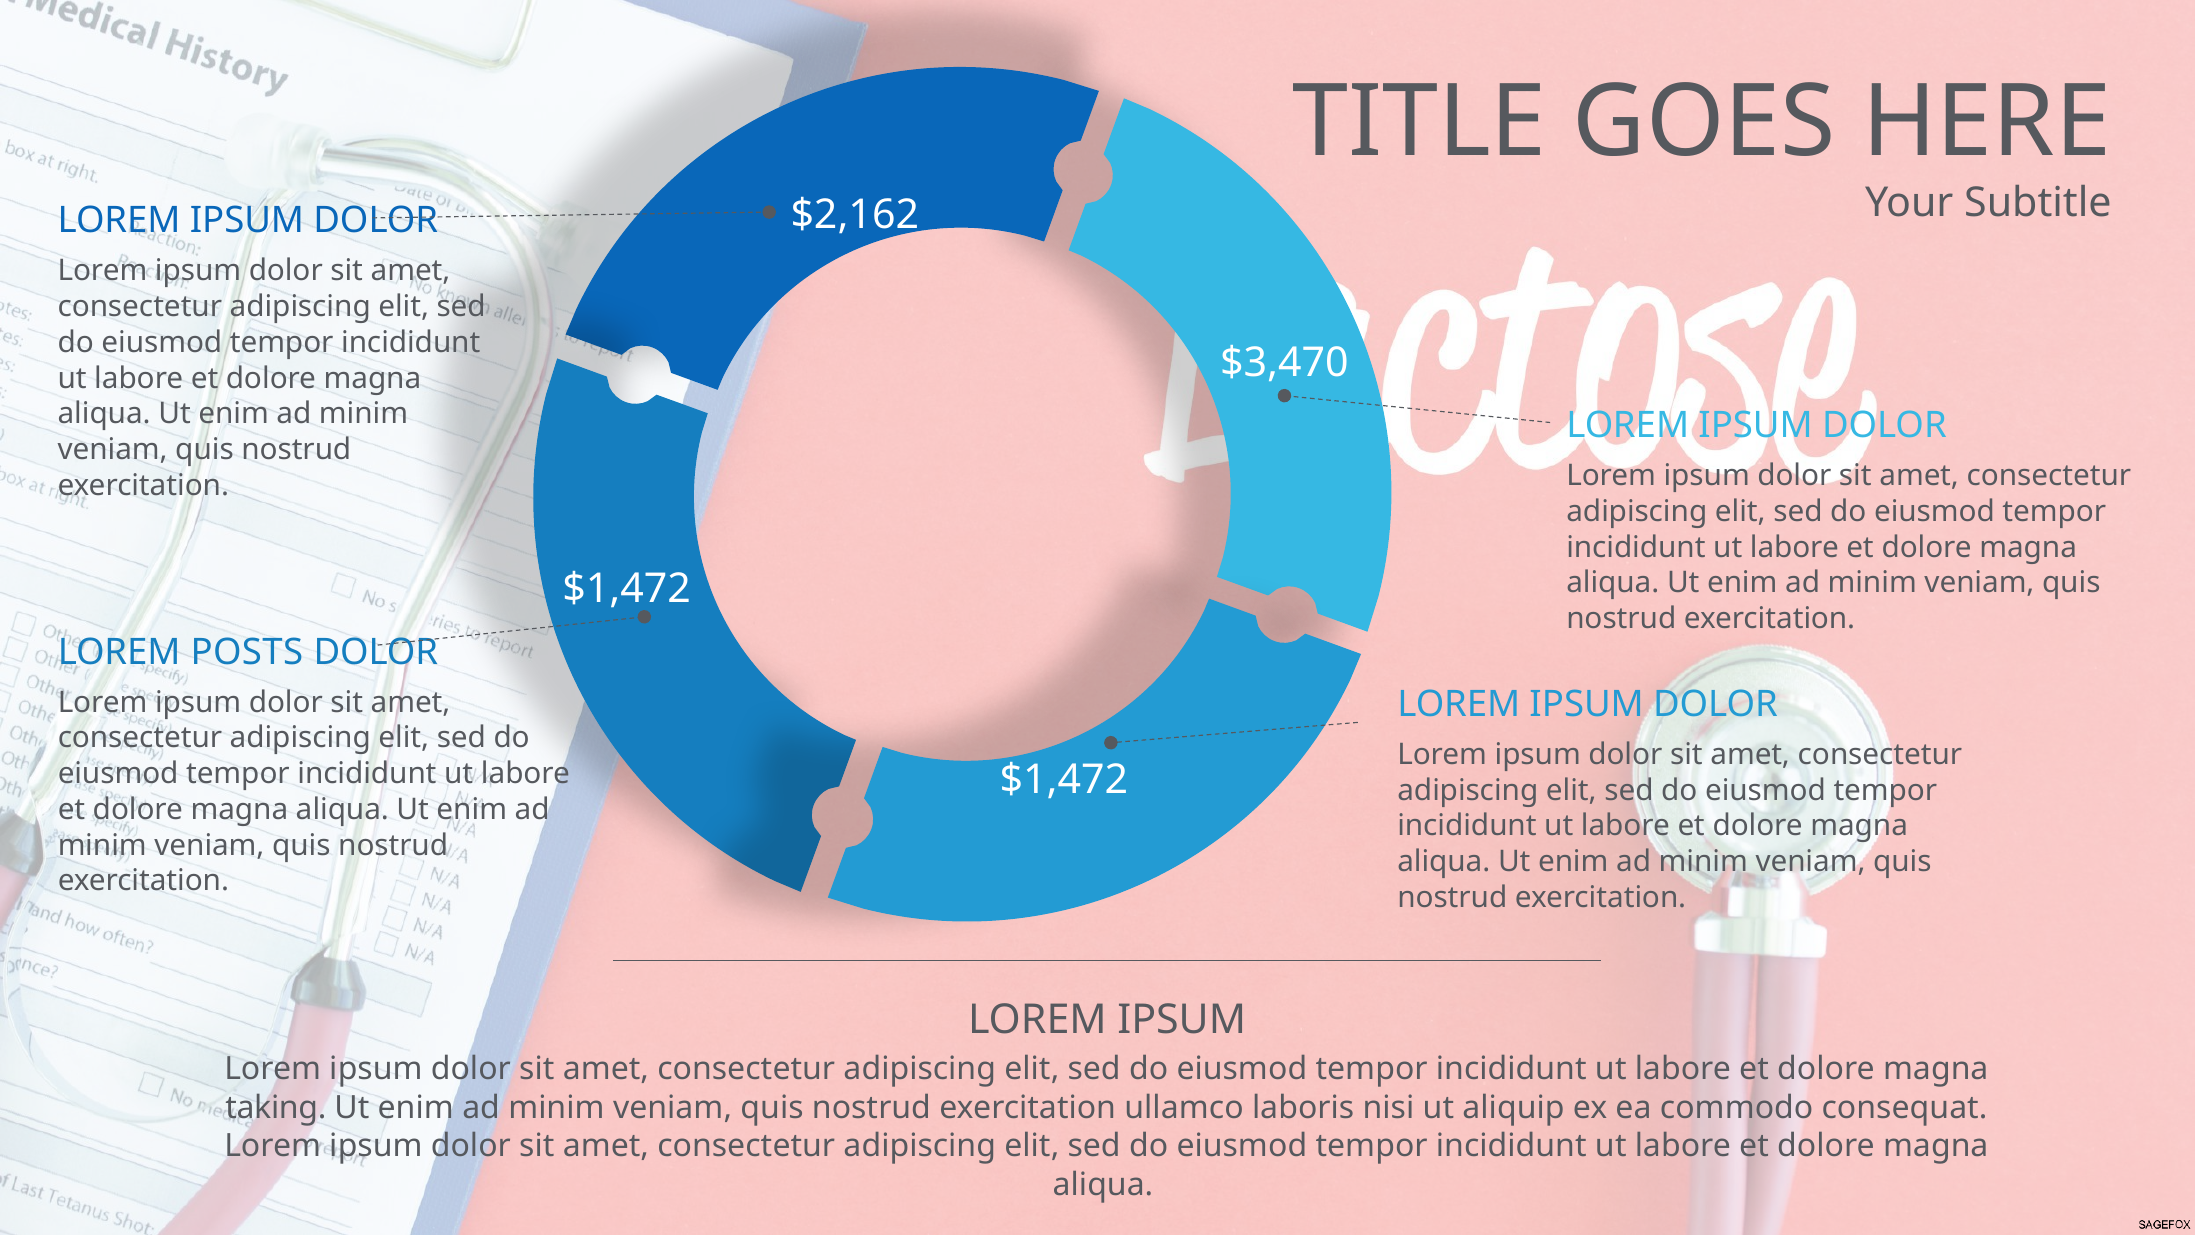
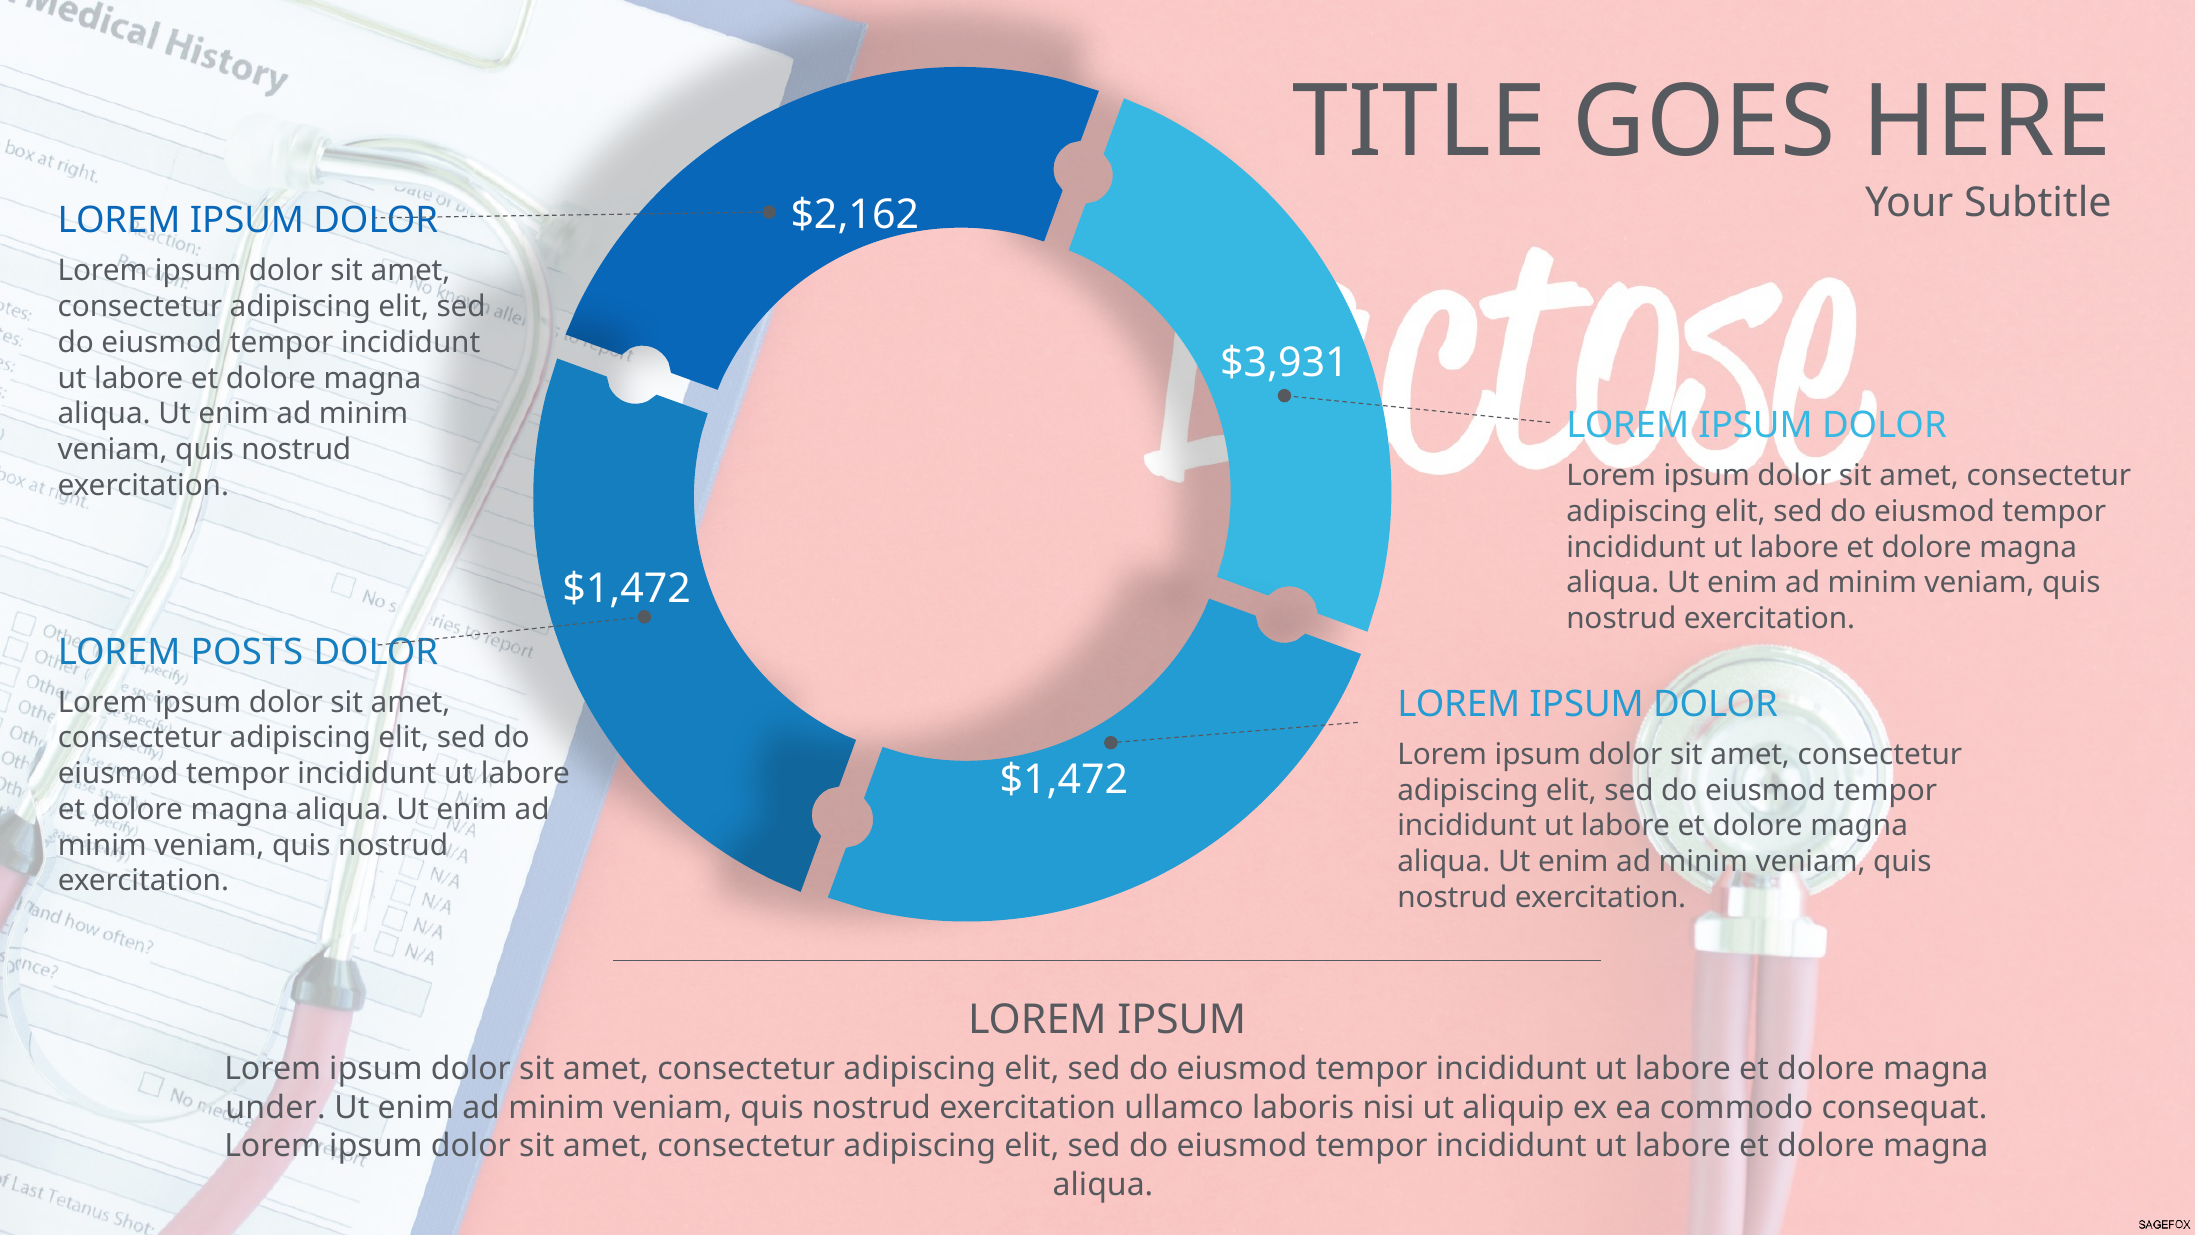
$3,470: $3,470 -> $3,931
taking: taking -> under
